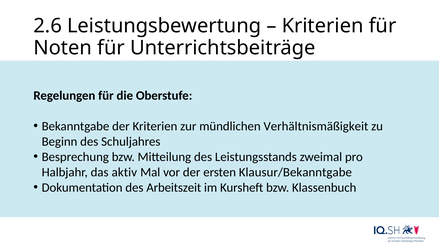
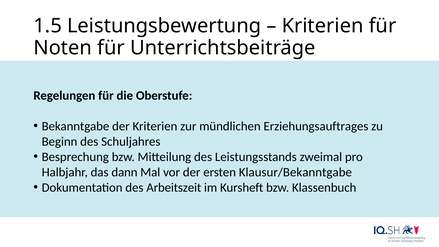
2.6: 2.6 -> 1.5
Verhältnismäßigkeit: Verhältnismäßigkeit -> Erziehungsauftrages
aktiv: aktiv -> dann
